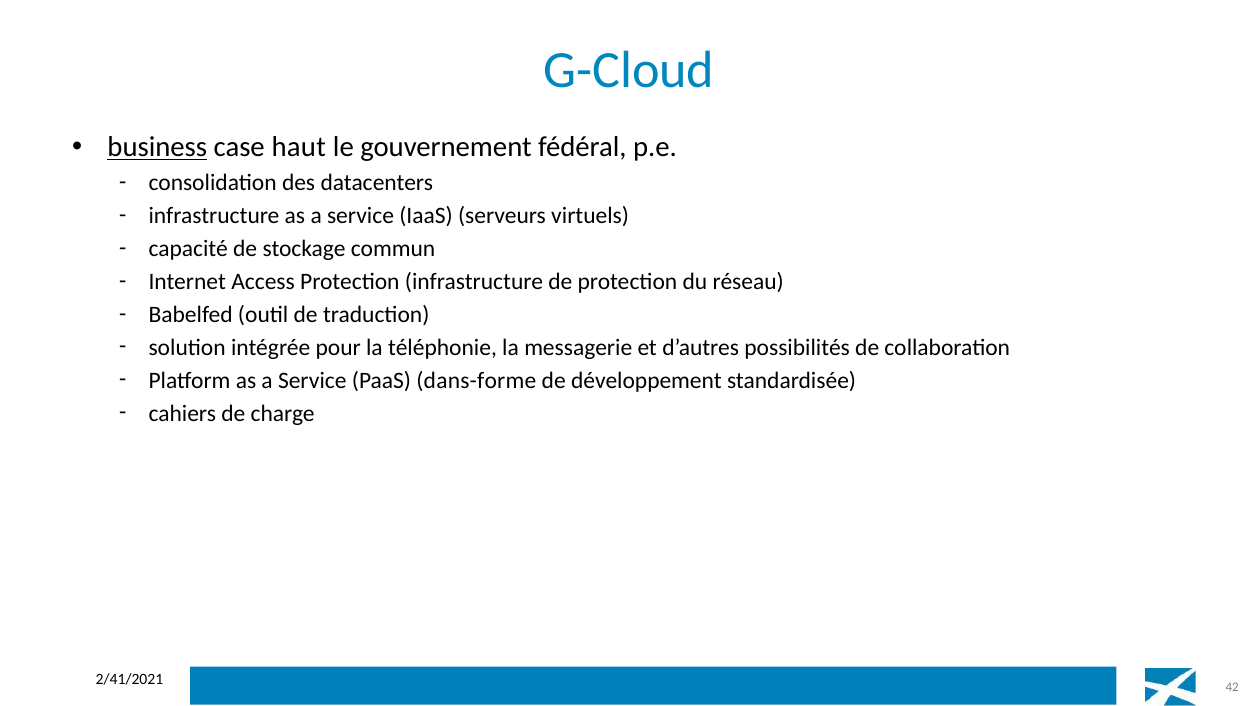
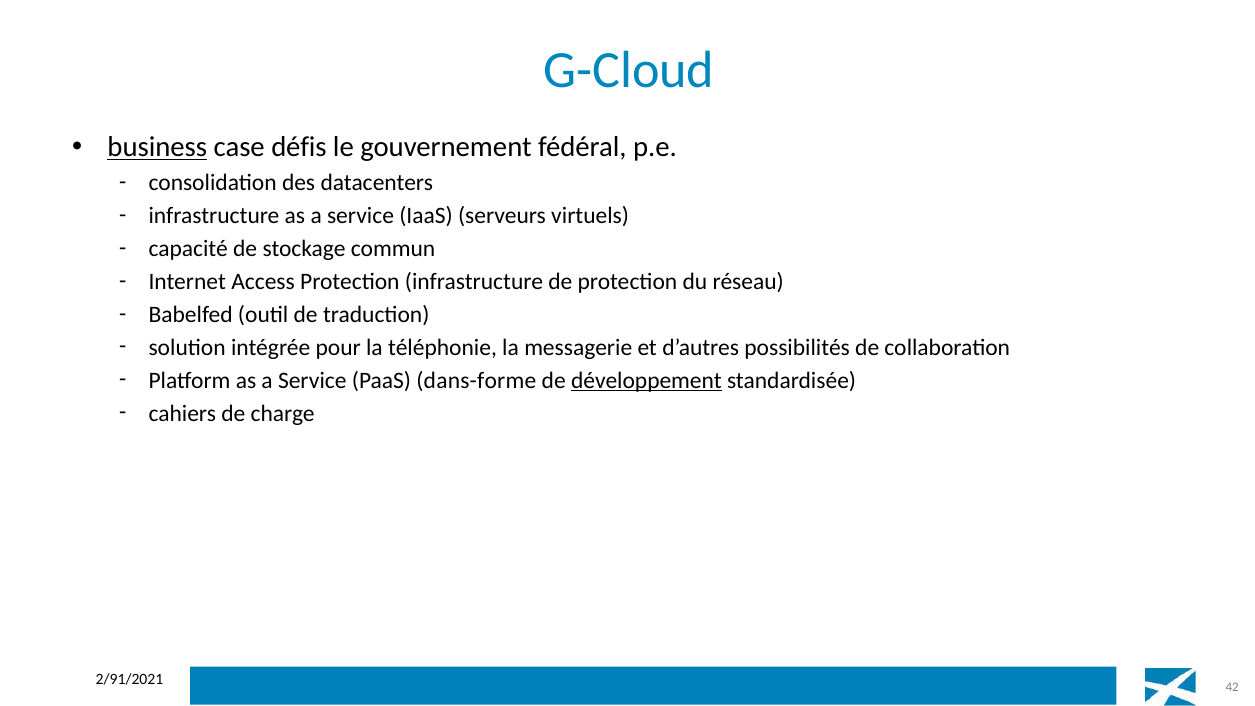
haut: haut -> défis
développement underline: none -> present
2/41/2021: 2/41/2021 -> 2/91/2021
